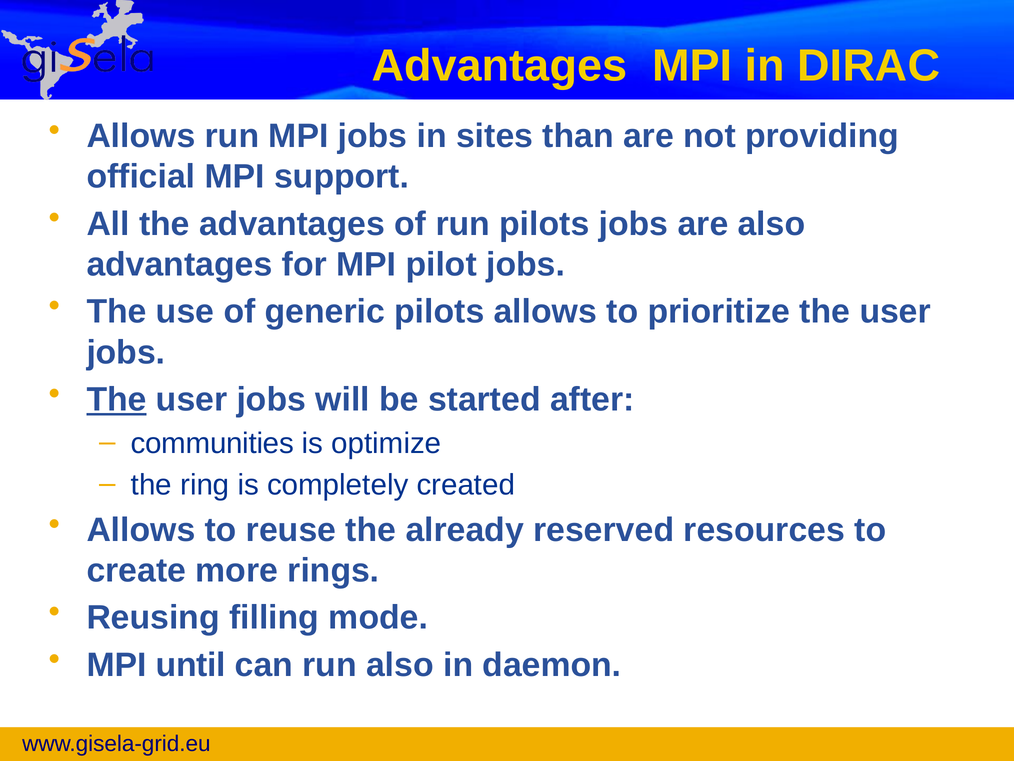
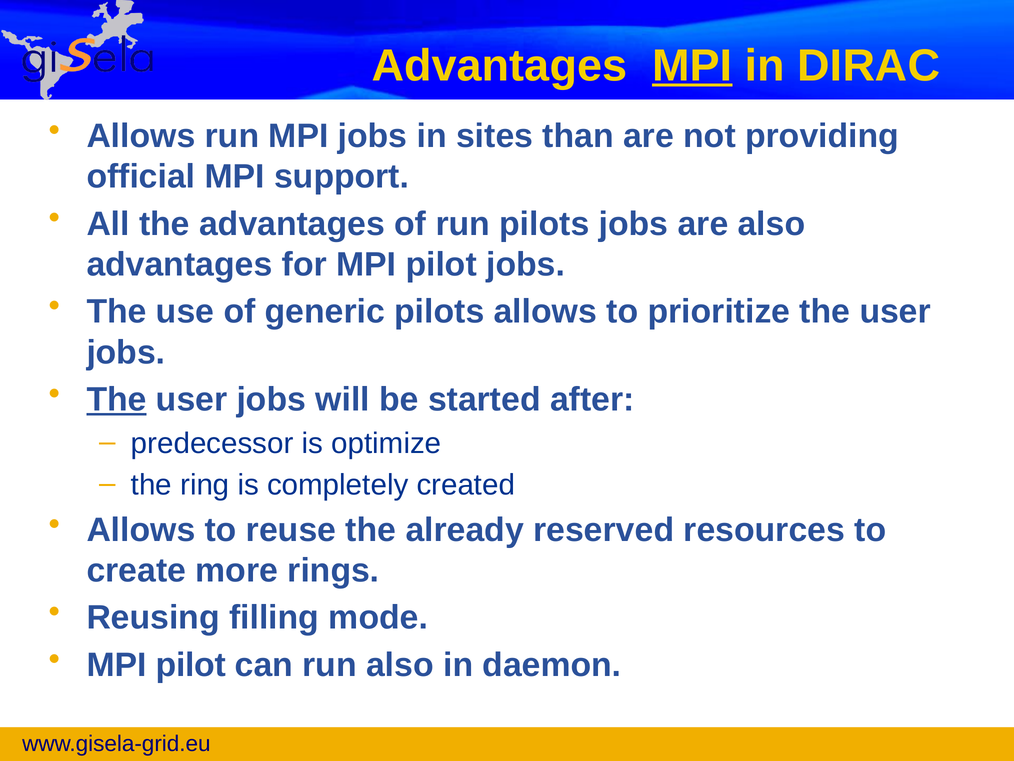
MPI at (692, 66) underline: none -> present
communities: communities -> predecessor
until at (191, 665): until -> pilot
